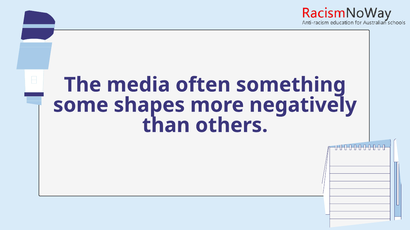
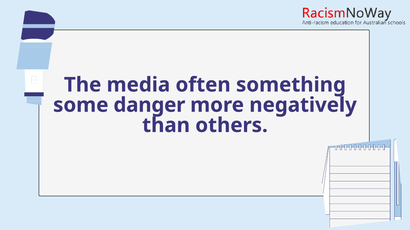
shapes: shapes -> danger
